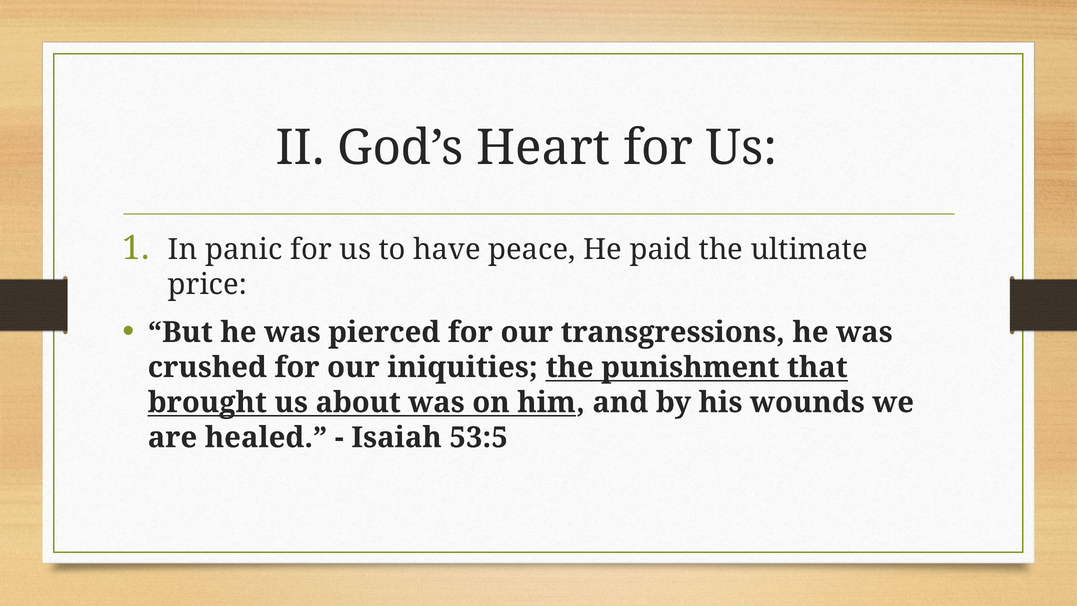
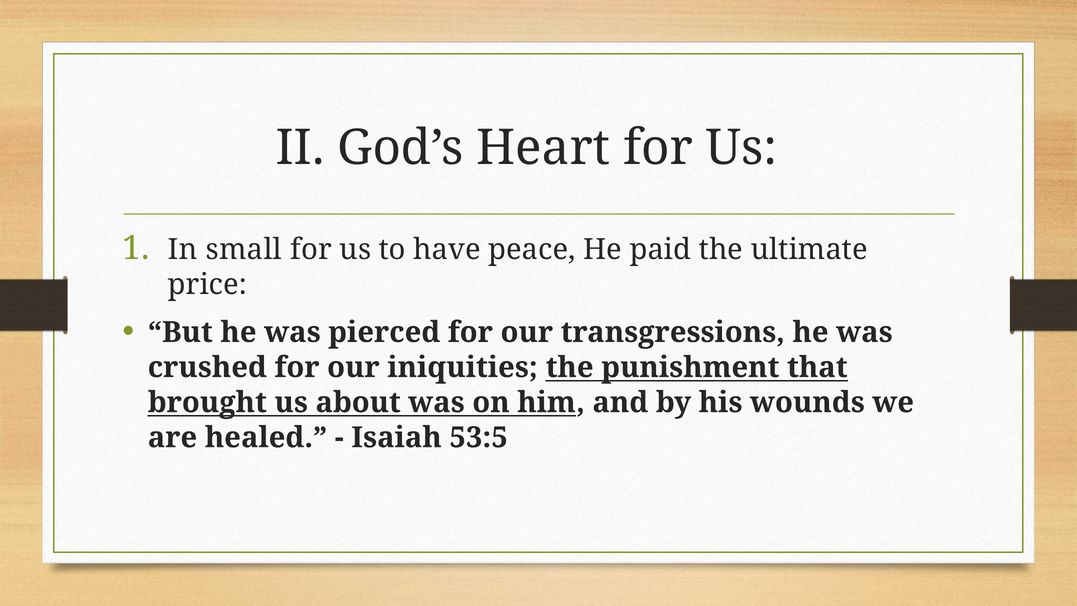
panic: panic -> small
